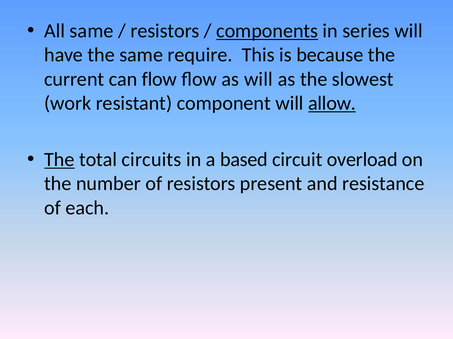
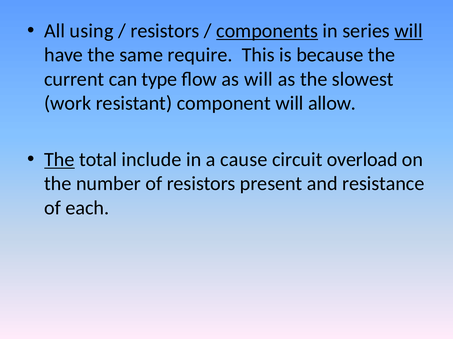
All same: same -> using
will at (409, 31) underline: none -> present
can flow: flow -> type
allow underline: present -> none
circuits: circuits -> include
based: based -> cause
